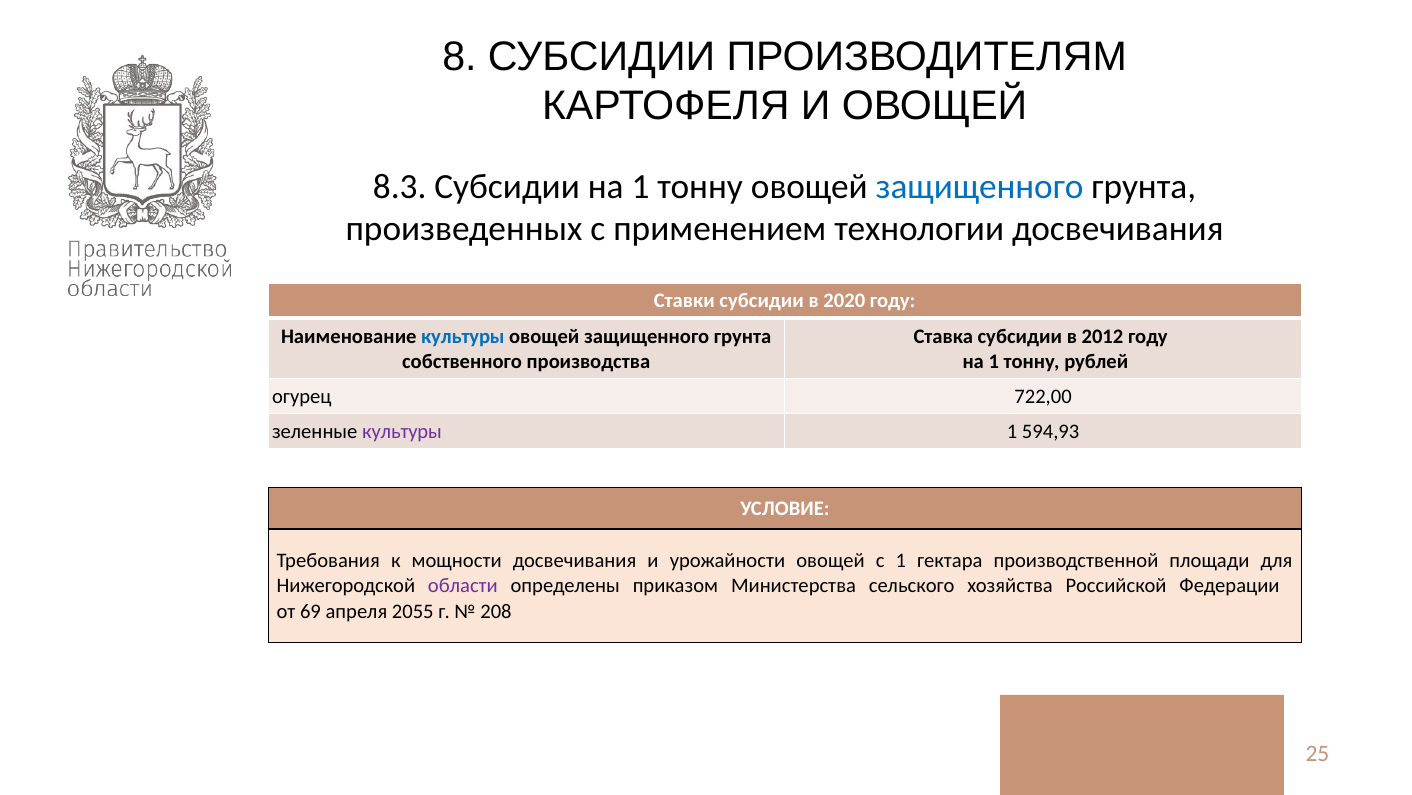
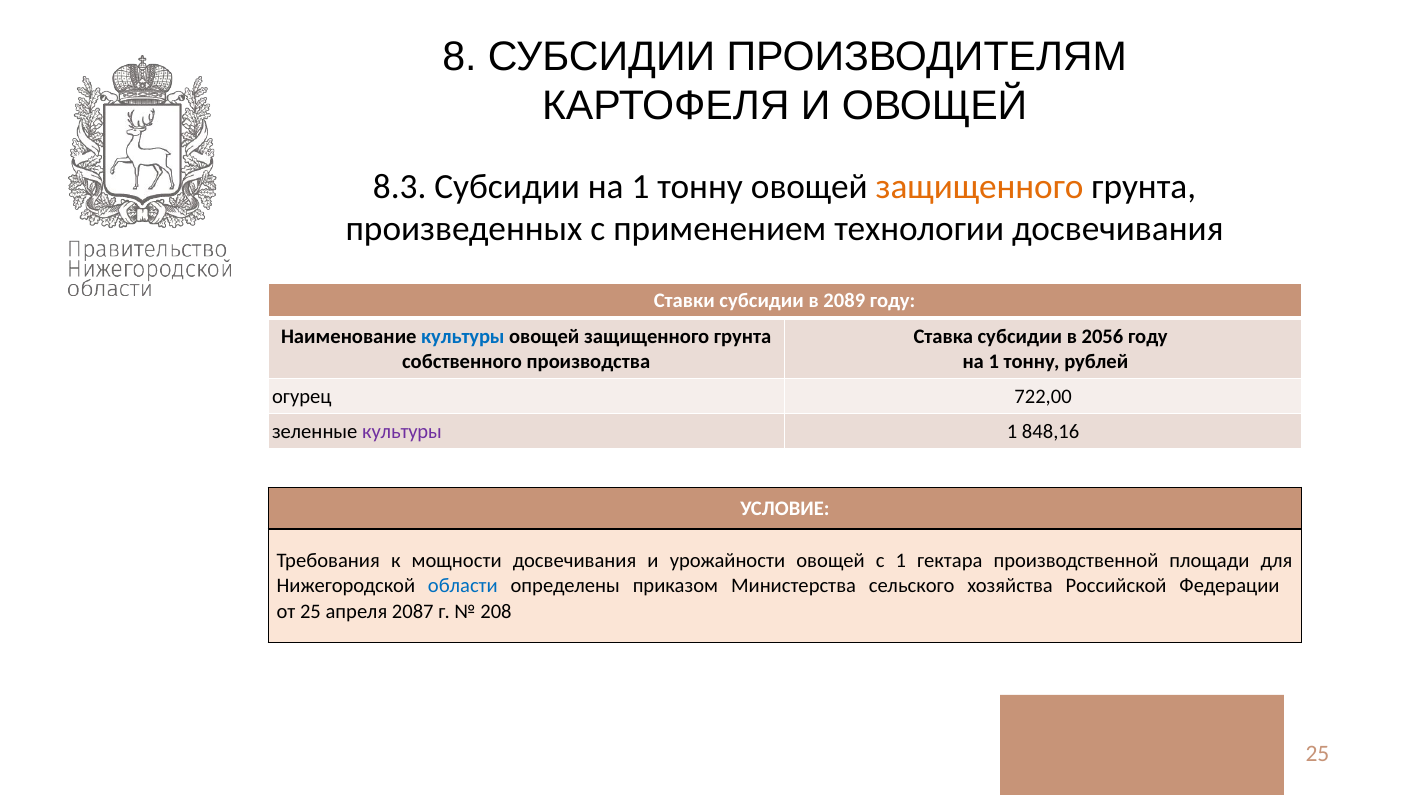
защищенного at (980, 186) colour: blue -> orange
2020: 2020 -> 2089
2012: 2012 -> 2056
594,93: 594,93 -> 848,16
области colour: purple -> blue
от 69: 69 -> 25
2055: 2055 -> 2087
